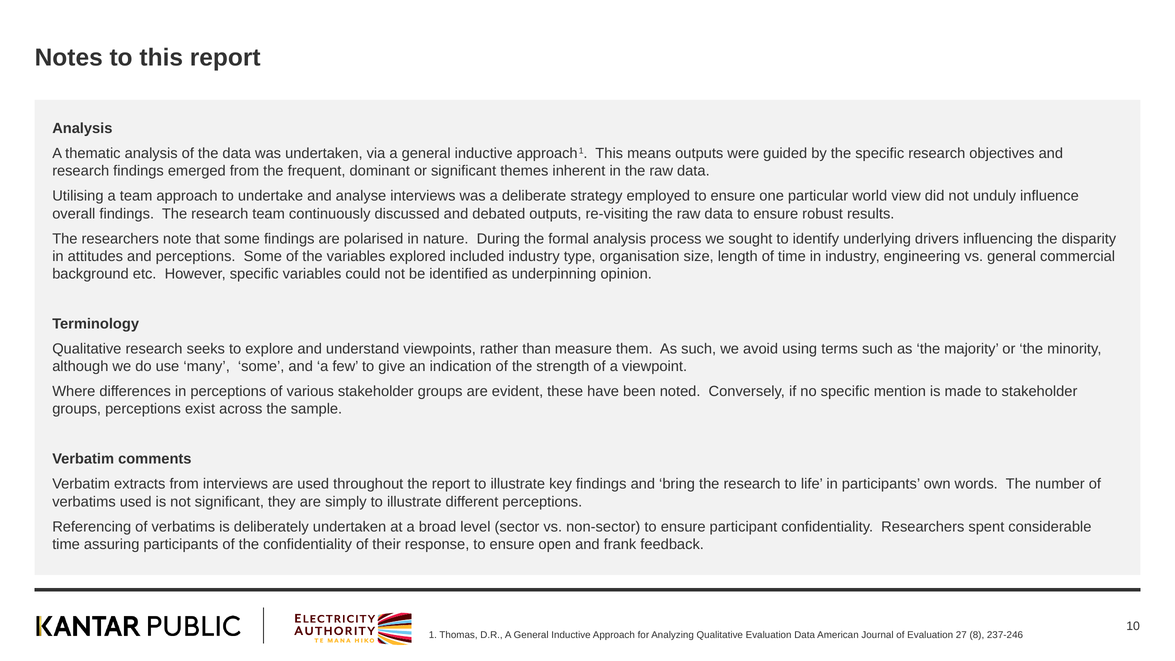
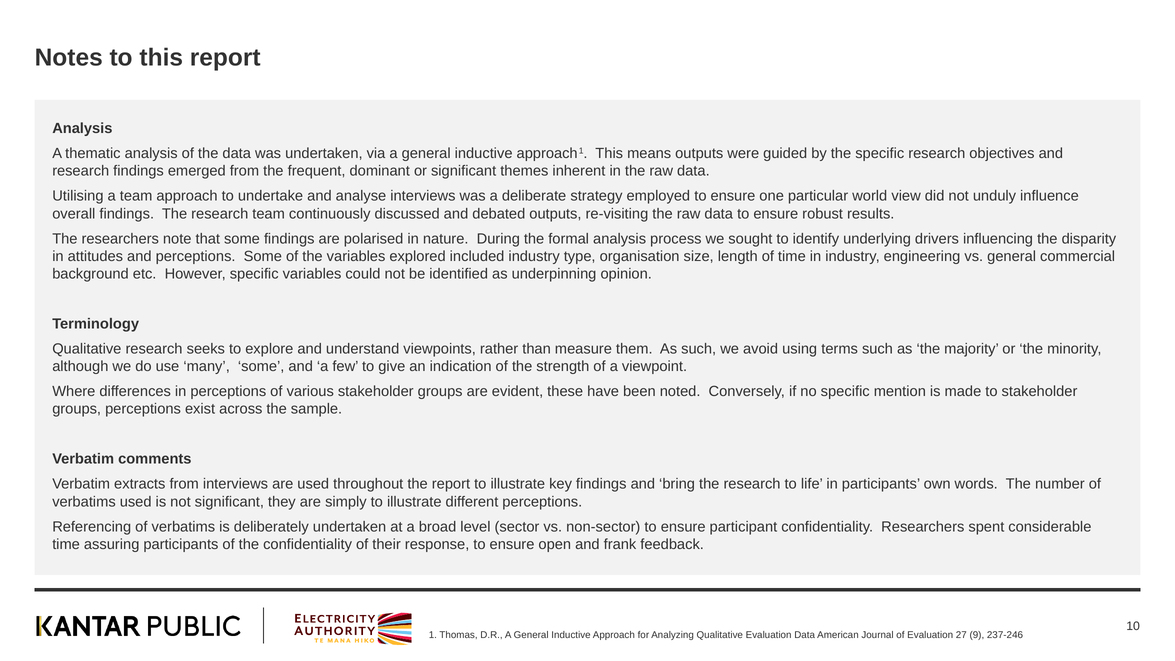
8: 8 -> 9
